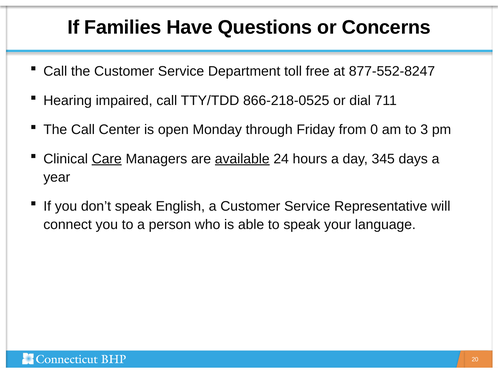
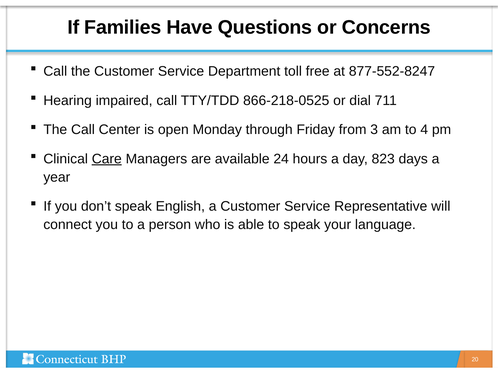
0: 0 -> 3
3: 3 -> 4
available underline: present -> none
345: 345 -> 823
